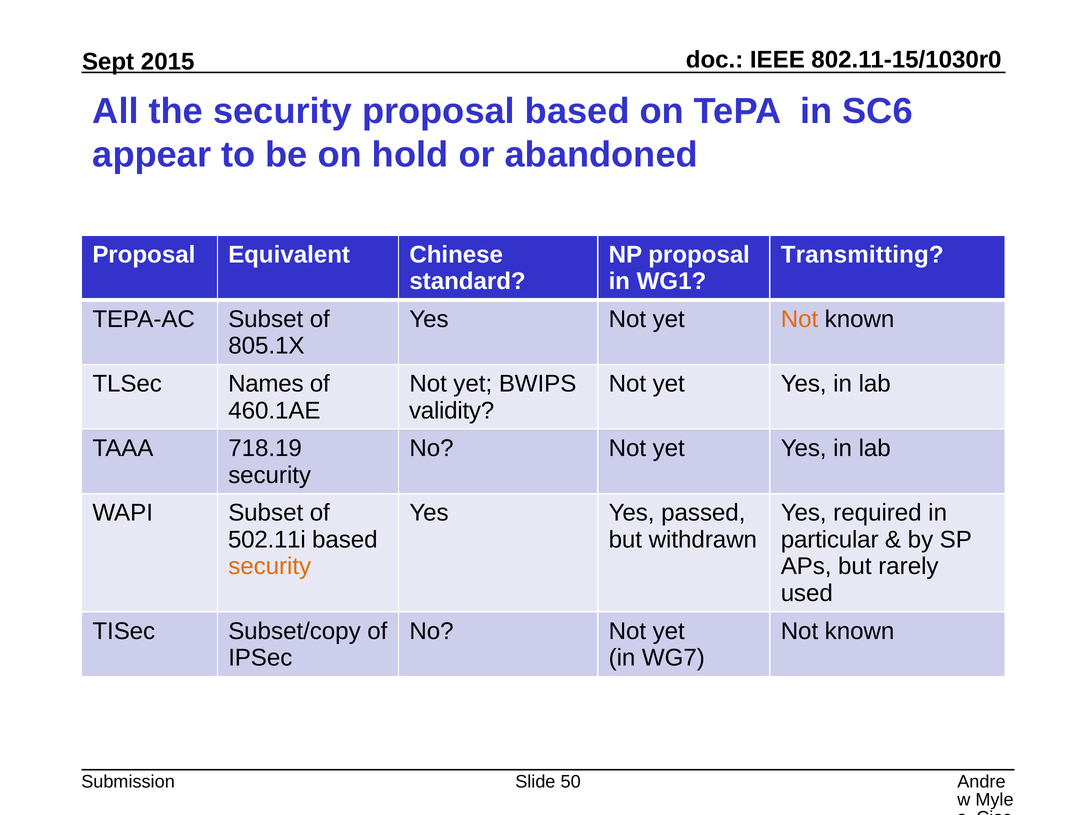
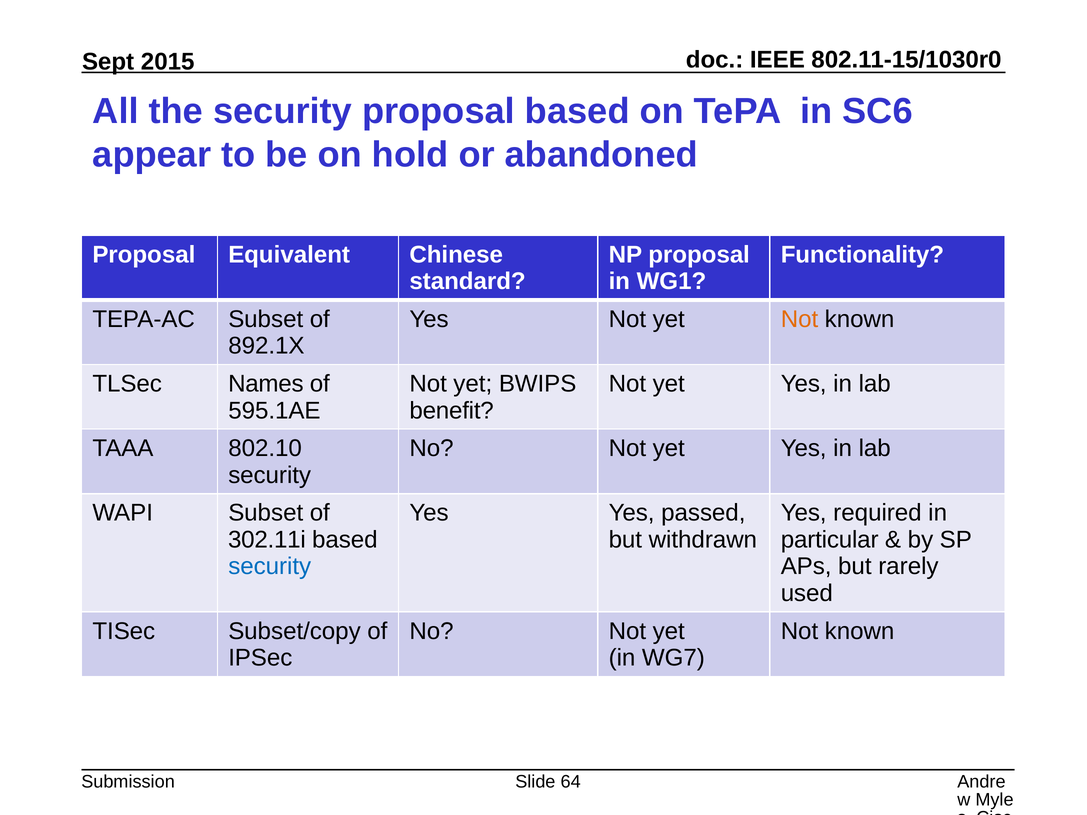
Transmitting: Transmitting -> Functionality
805.1X: 805.1X -> 892.1X
460.1AE: 460.1AE -> 595.1AE
validity: validity -> benefit
718.19: 718.19 -> 802.10
502.11i: 502.11i -> 302.11i
security at (270, 567) colour: orange -> blue
50: 50 -> 64
